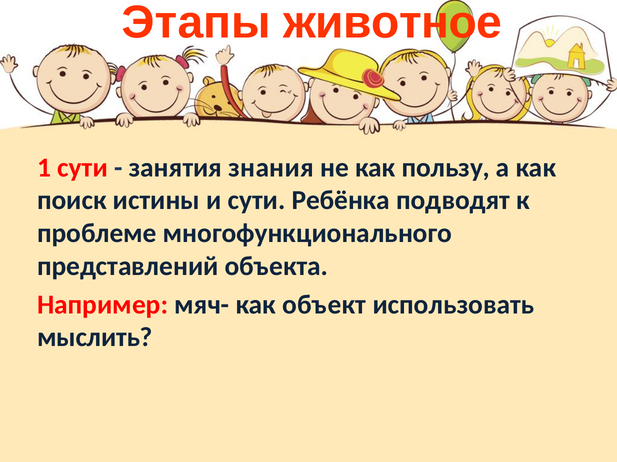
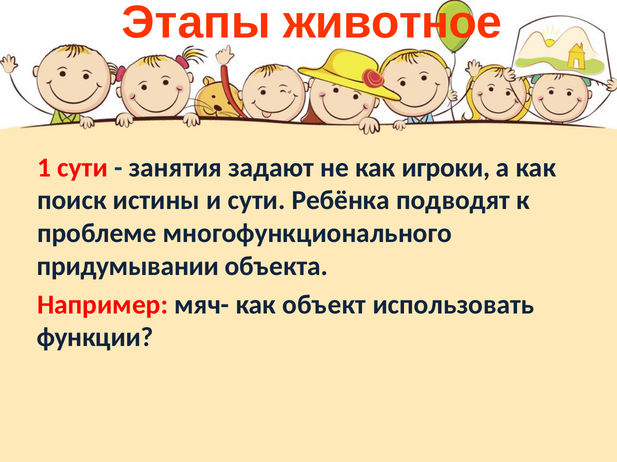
знания: знания -> задают
пользу: пользу -> игроки
представлений: представлений -> придумывании
мыслить: мыслить -> функции
